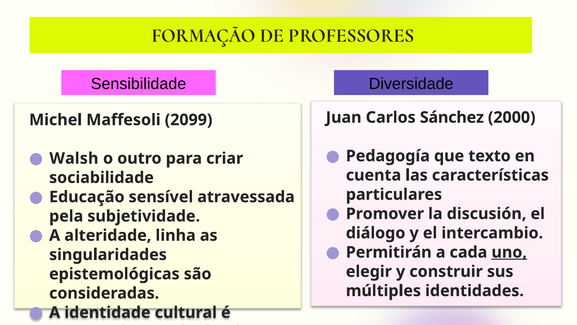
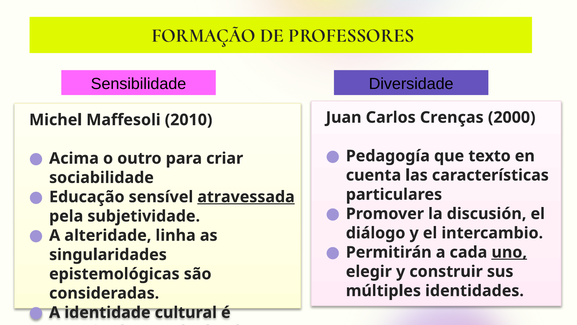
Sánchez: Sánchez -> Crenças
2099: 2099 -> 2010
Walsh: Walsh -> Acima
atravessada underline: none -> present
